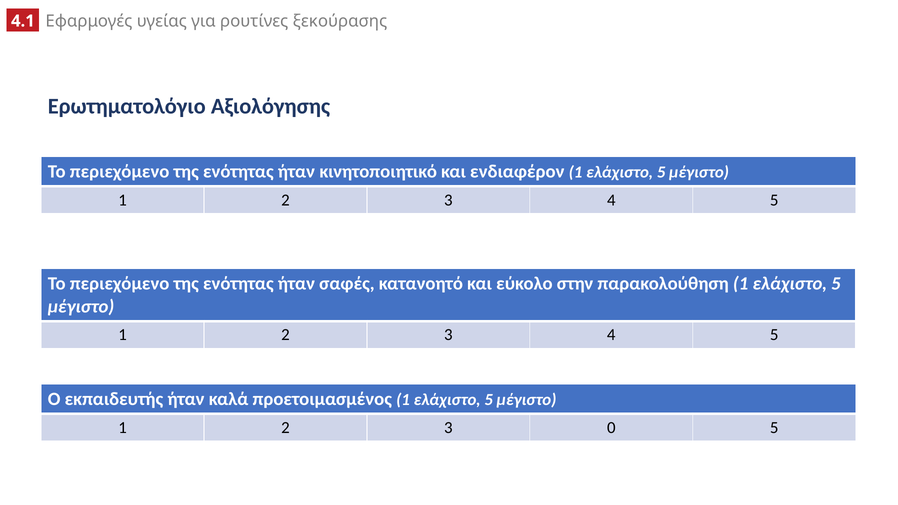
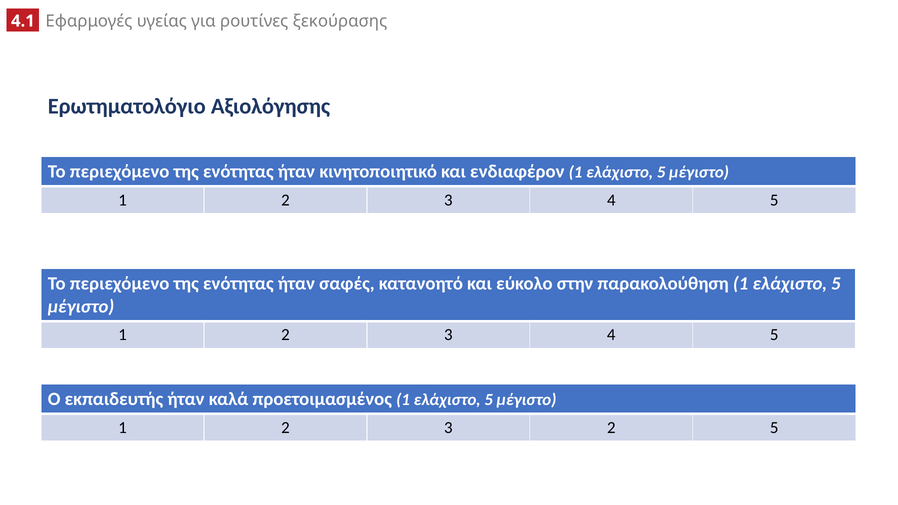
3 0: 0 -> 2
